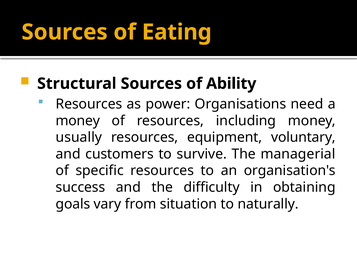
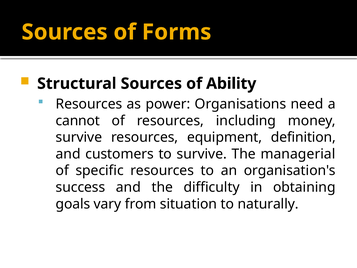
Eating: Eating -> Forms
money at (78, 121): money -> cannot
usually at (79, 137): usually -> survive
voluntary: voluntary -> definition
